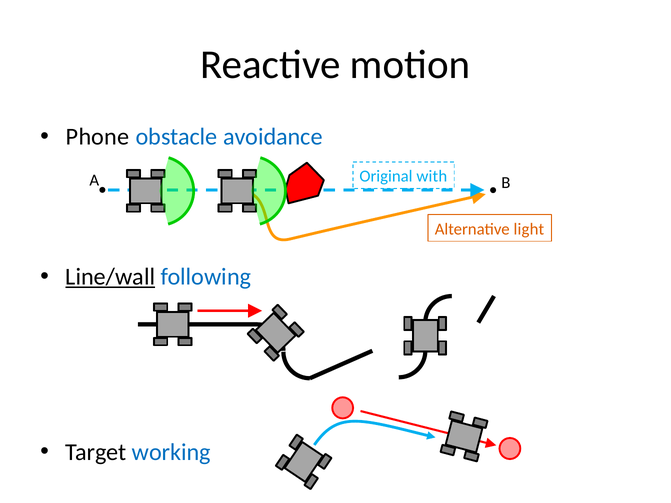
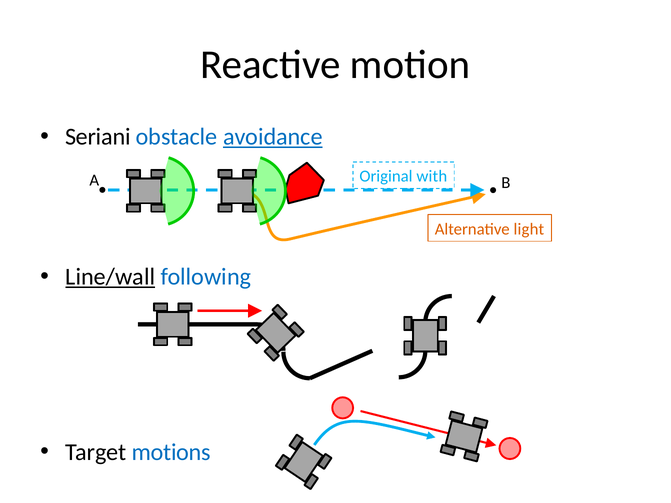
Phone: Phone -> Seriani
avoidance underline: none -> present
working: working -> motions
